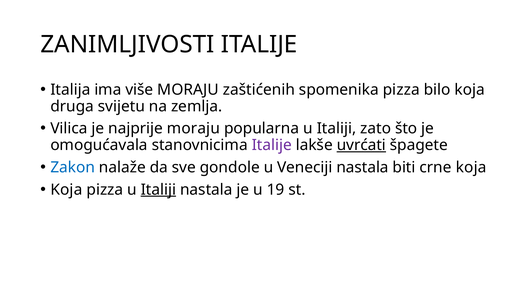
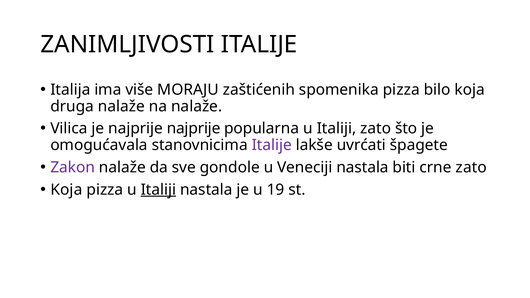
druga svijetu: svijetu -> nalaže
na zemlja: zemlja -> nalaže
najprije moraju: moraju -> najprije
uvrćati underline: present -> none
Zakon colour: blue -> purple
crne koja: koja -> zato
